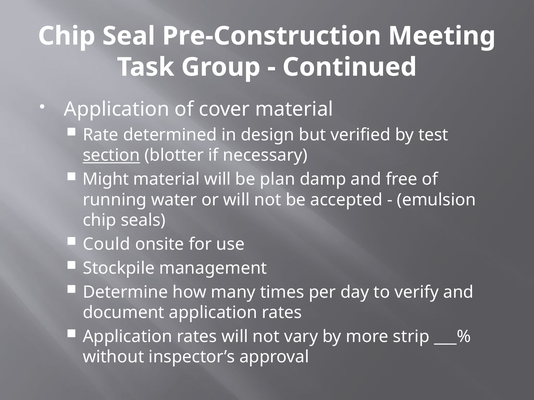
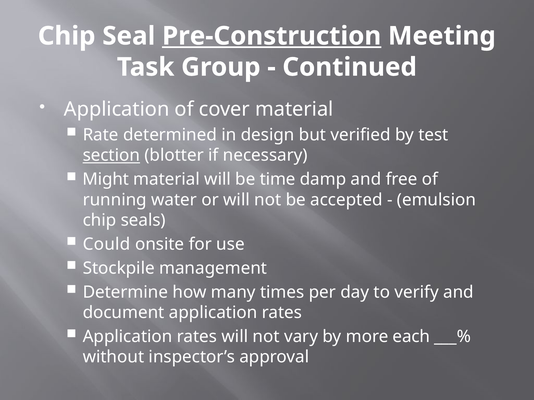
Pre-Construction underline: none -> present
plan: plan -> time
strip: strip -> each
